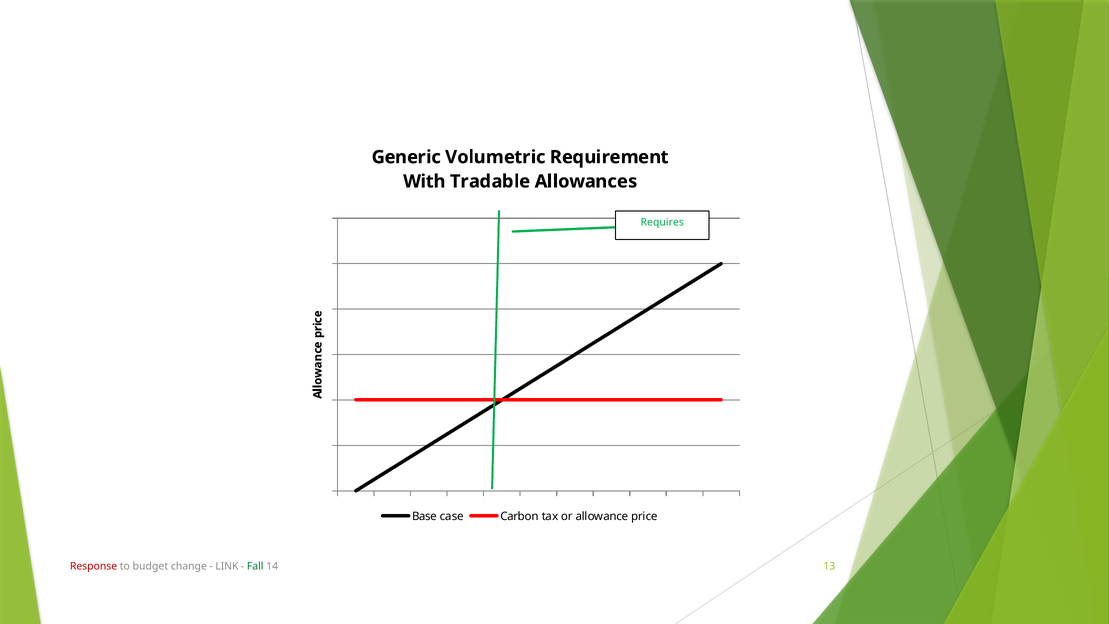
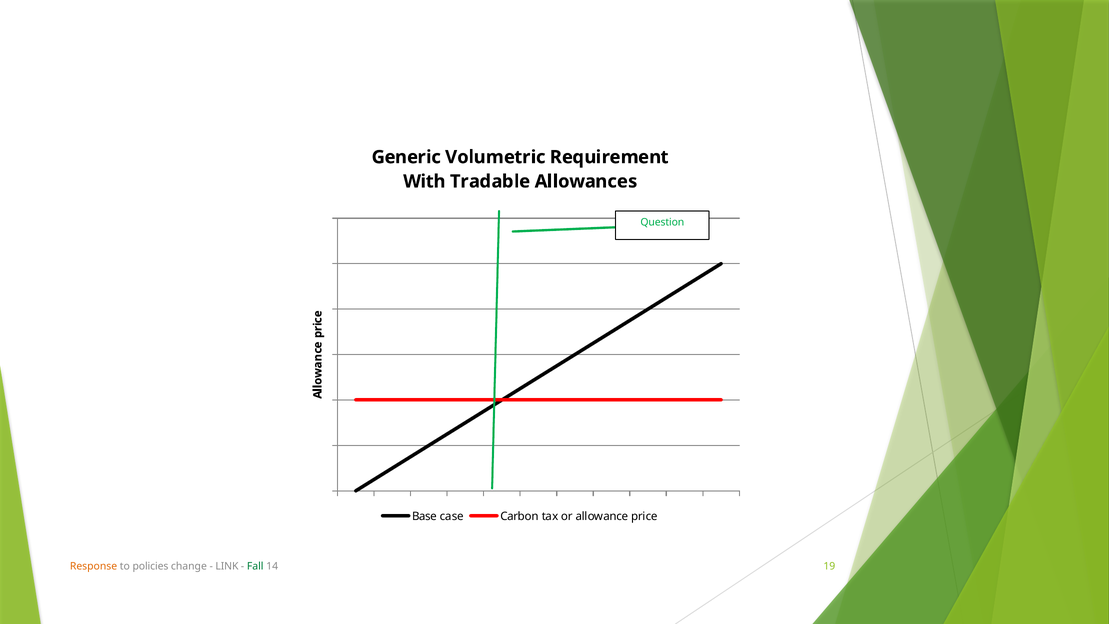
Requires: Requires -> Question
Response colour: red -> orange
budget: budget -> policies
13: 13 -> 19
